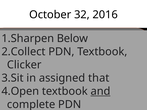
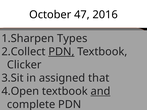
32: 32 -> 47
Below: Below -> Types
PDN at (61, 52) underline: none -> present
